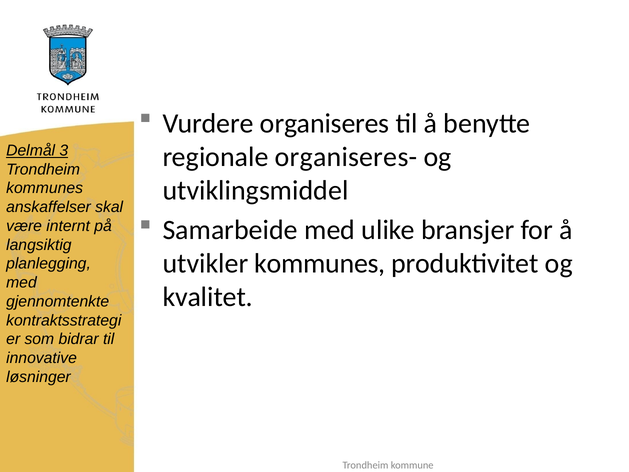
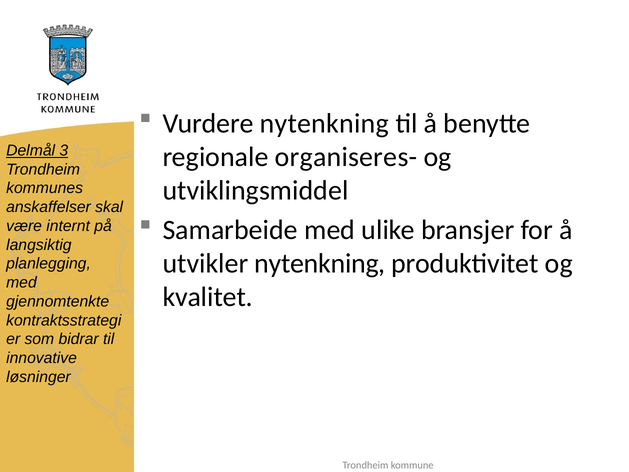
Vurdere organiseres: organiseres -> nytenkning
utvikler kommunes: kommunes -> nytenkning
